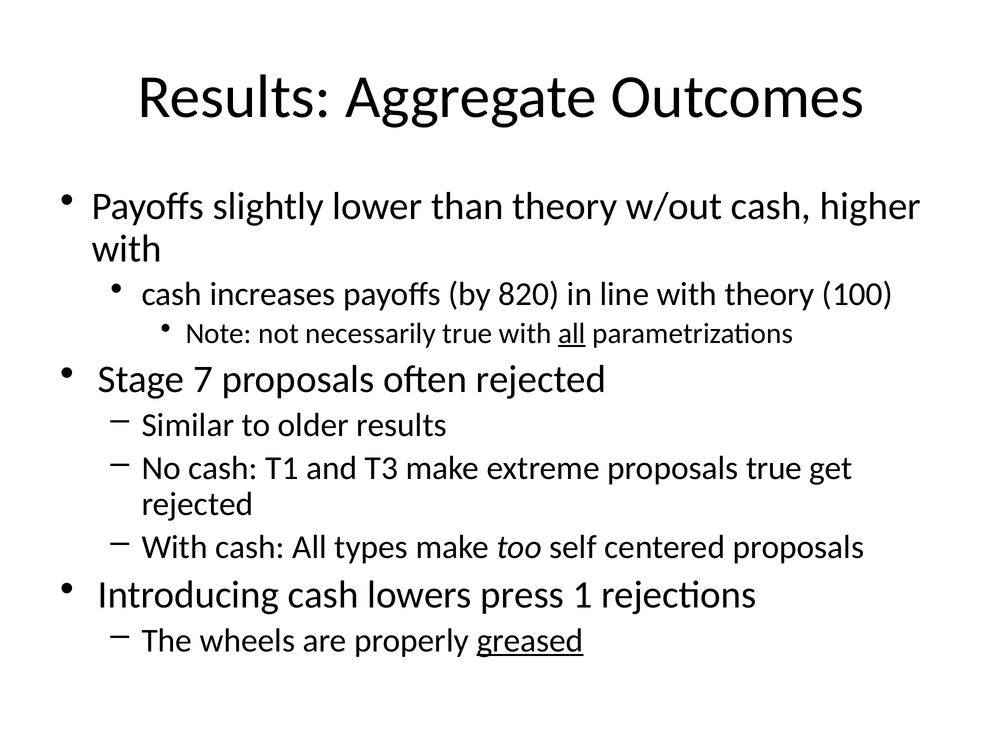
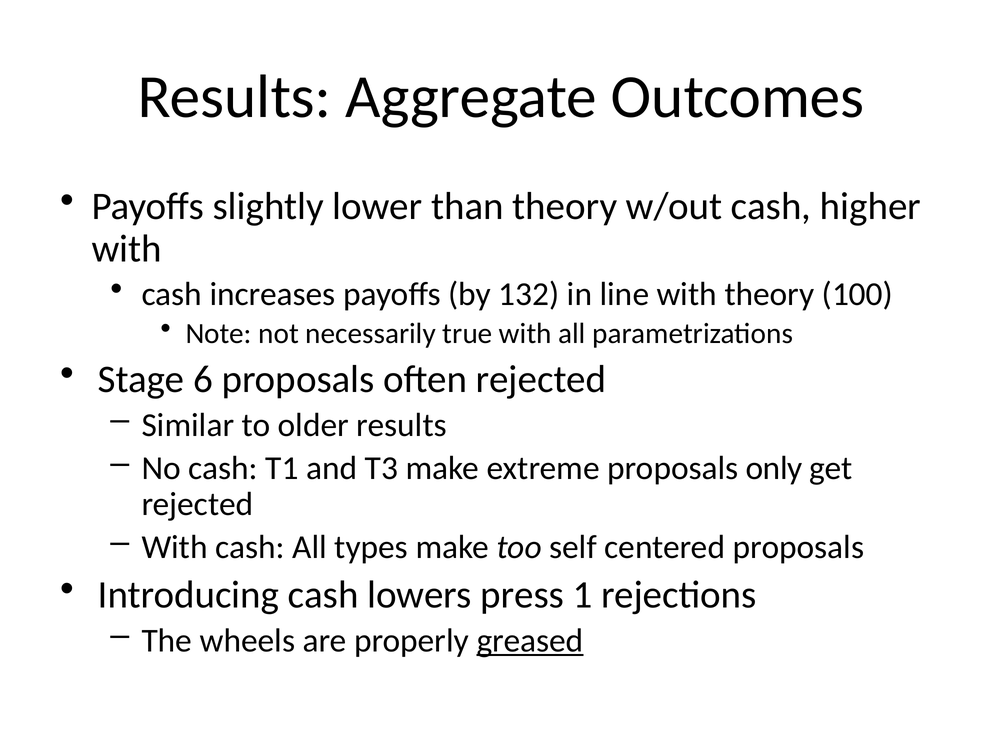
820: 820 -> 132
all at (572, 334) underline: present -> none
7: 7 -> 6
proposals true: true -> only
